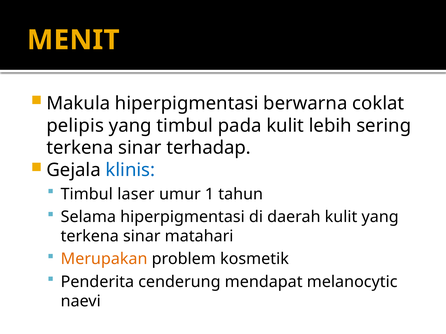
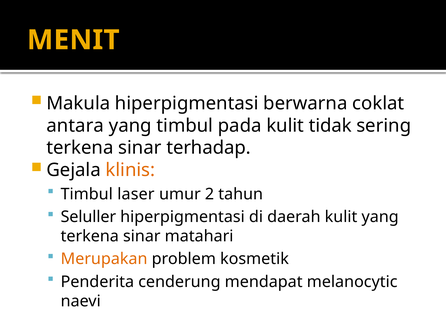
pelipis: pelipis -> antara
lebih: lebih -> tidak
klinis colour: blue -> orange
1: 1 -> 2
Selama: Selama -> Seluller
